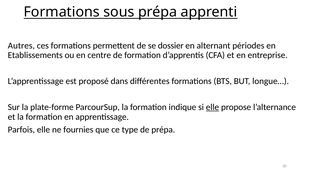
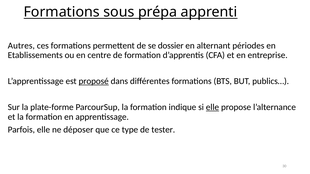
proposé underline: none -> present
longue…: longue… -> publics…
fournies: fournies -> déposer
de prépa: prépa -> tester
